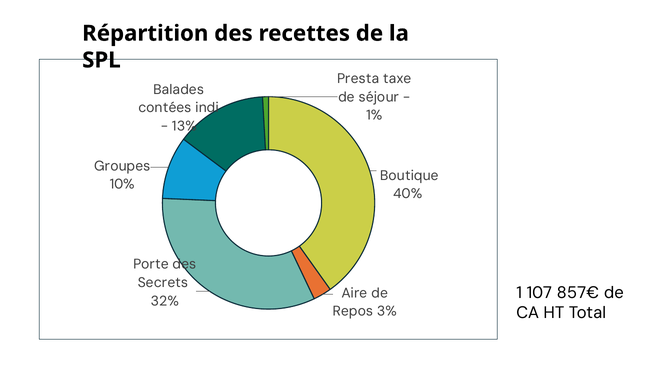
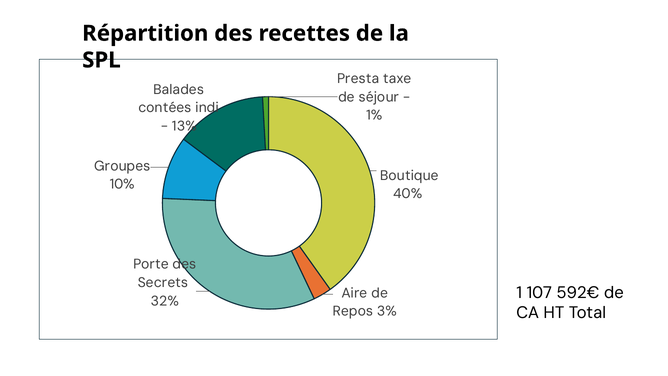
857€: 857€ -> 592€
